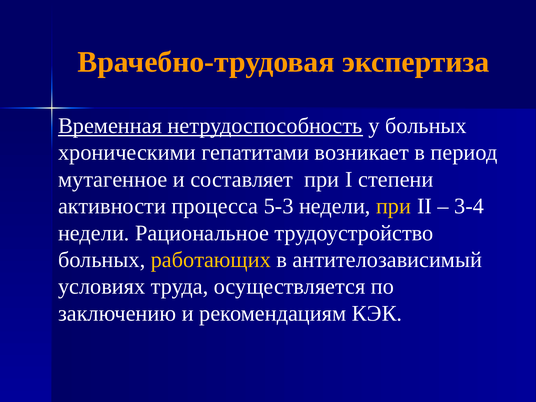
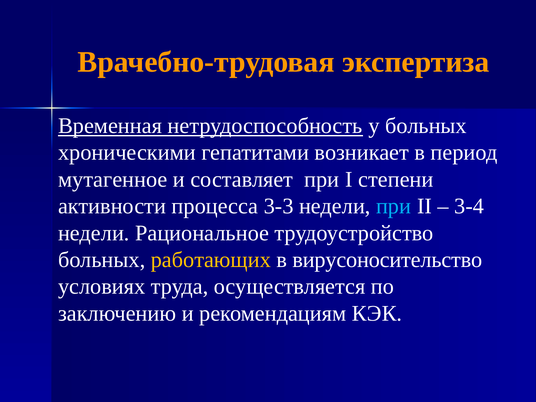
5-3: 5-3 -> 3-3
при at (394, 206) colour: yellow -> light blue
антителозависимый: антителозависимый -> вирусоносительство
